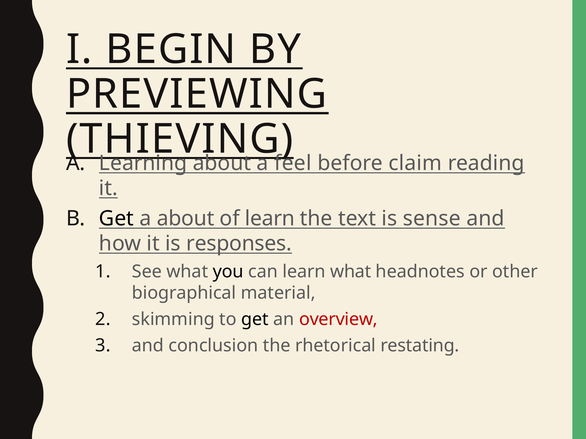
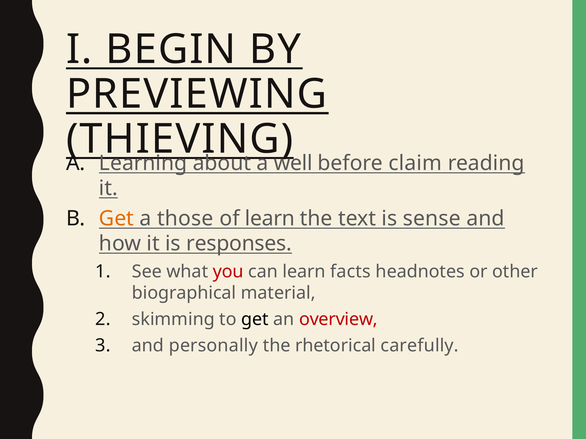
feel: feel -> well
Get at (116, 219) colour: black -> orange
a about: about -> those
you colour: black -> red
learn what: what -> facts
conclusion: conclusion -> personally
restating: restating -> carefully
